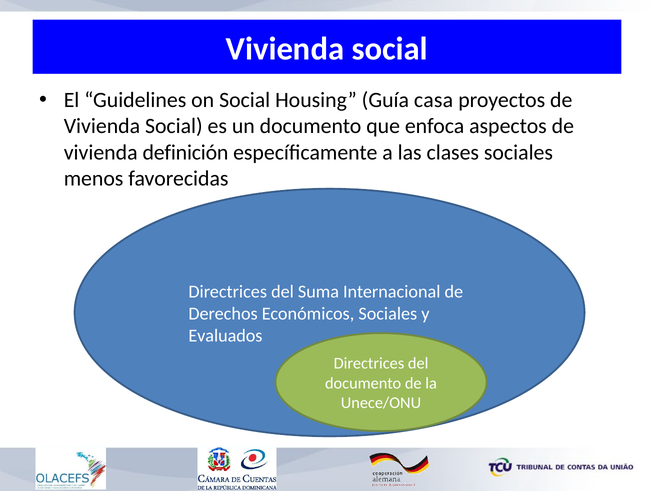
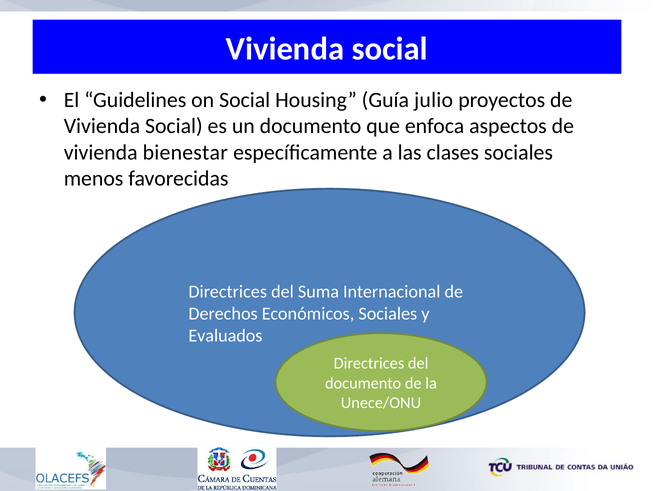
casa: casa -> julio
definición: definición -> bienestar
